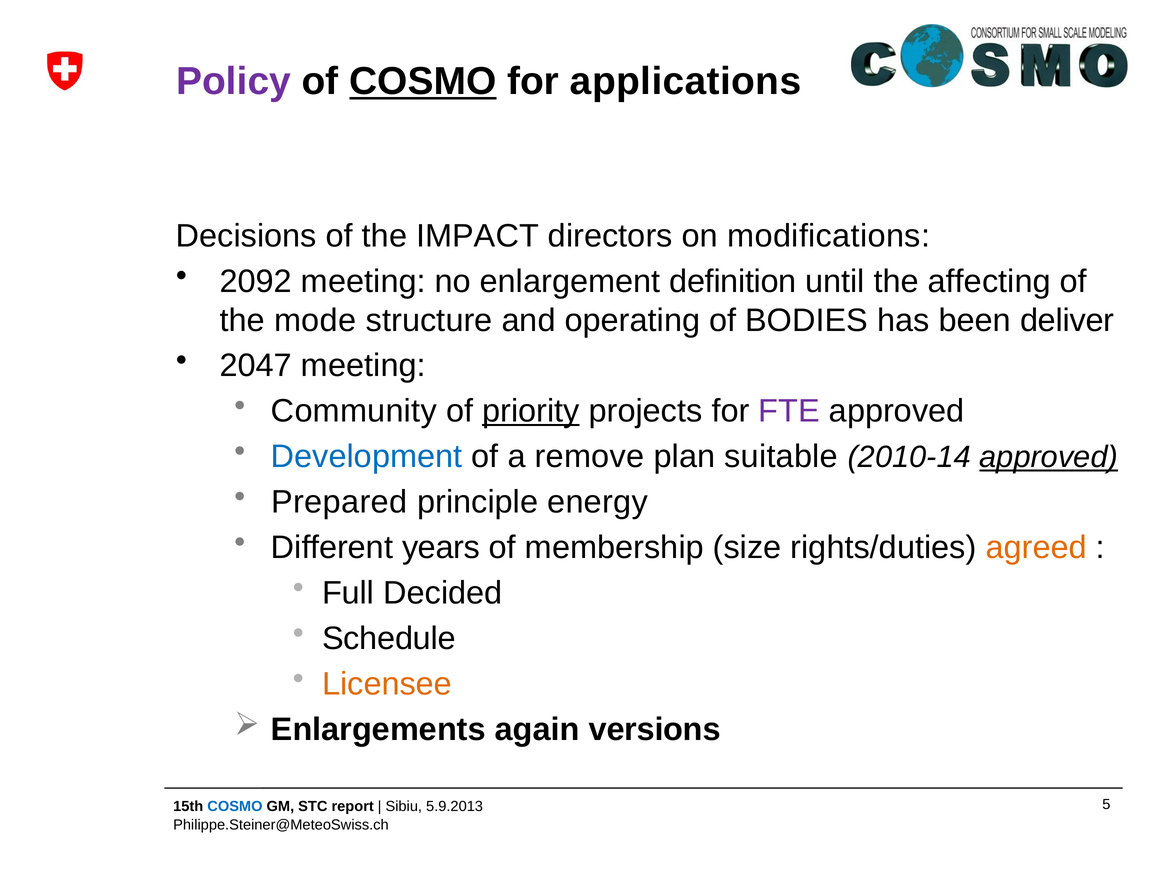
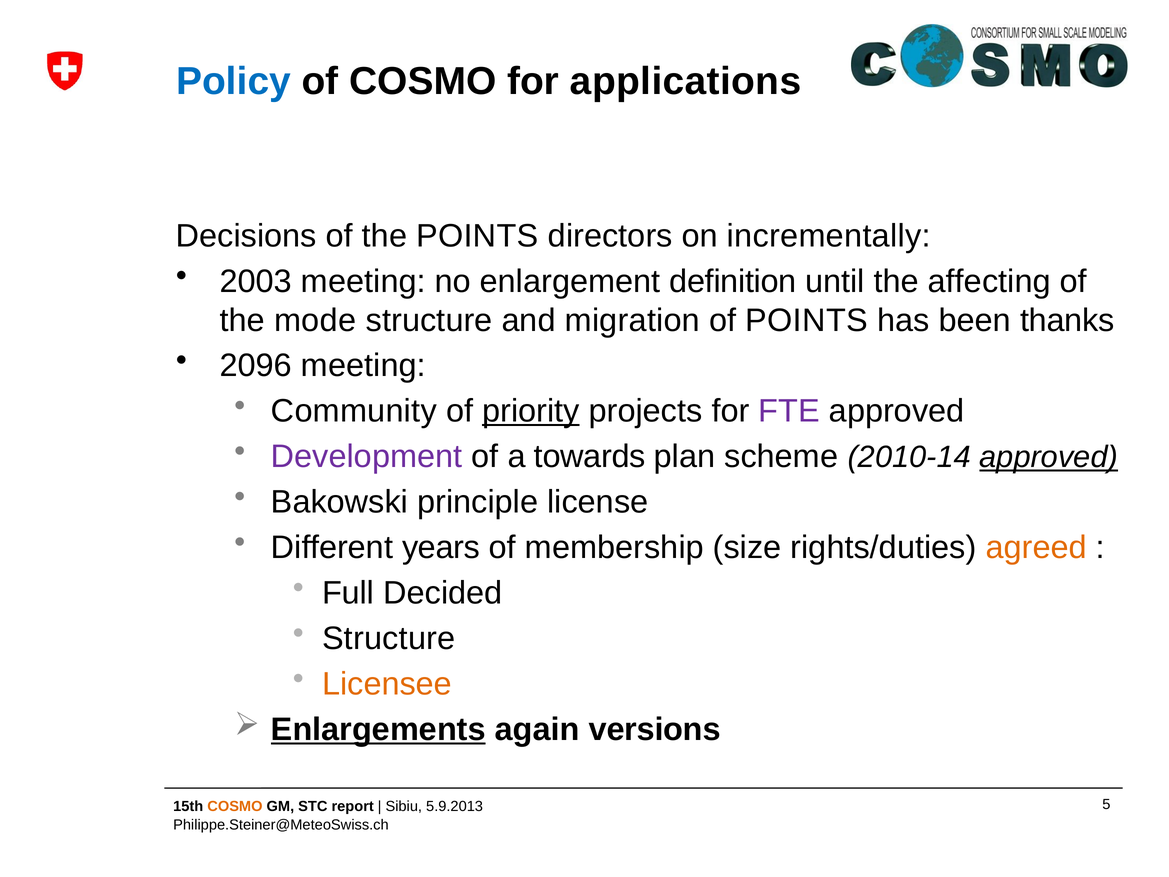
Policy colour: purple -> blue
COSMO at (423, 81) underline: present -> none
the IMPACT: IMPACT -> POINTS
modifications: modifications -> incrementally
2092: 2092 -> 2003
operating: operating -> migration
of BODIES: BODIES -> POINTS
deliver: deliver -> thanks
2047: 2047 -> 2096
Development colour: blue -> purple
remove: remove -> towards
suitable: suitable -> scheme
Prepared: Prepared -> Bakowski
energy: energy -> license
Schedule at (389, 638): Schedule -> Structure
Enlargements underline: none -> present
COSMO at (235, 806) colour: blue -> orange
